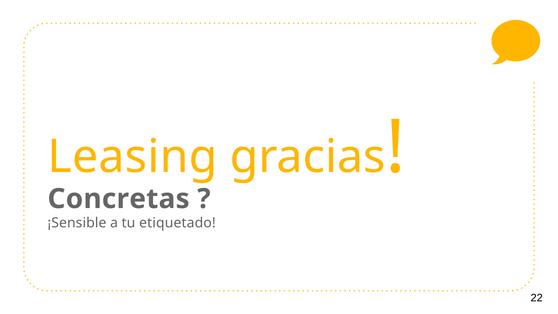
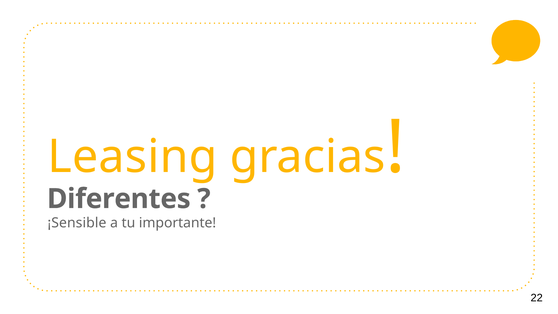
Concretas: Concretas -> Diferentes
etiquetado: etiquetado -> importante
